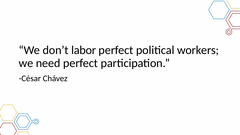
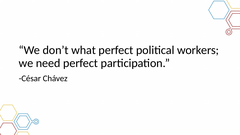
labor: labor -> what
